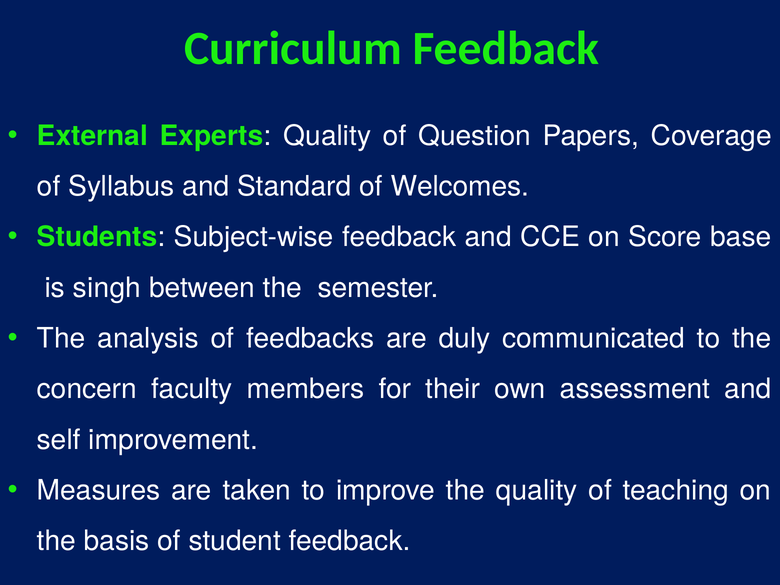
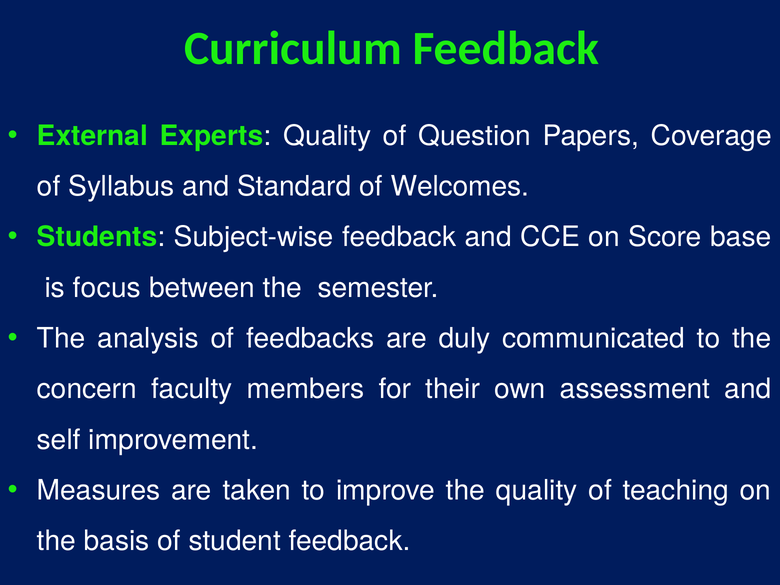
singh: singh -> focus
